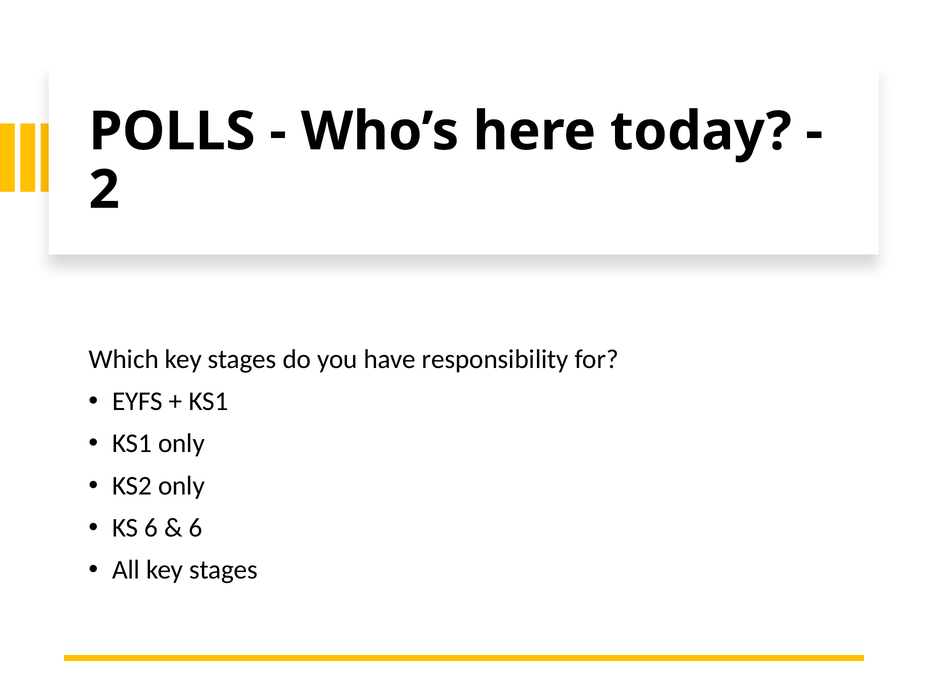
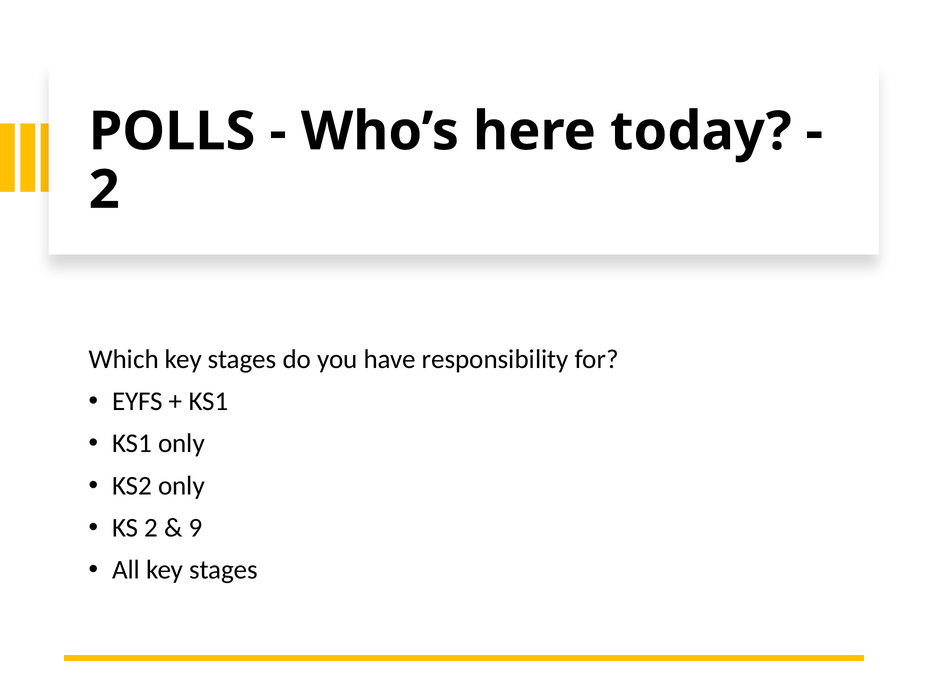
KS 6: 6 -> 2
6 at (196, 528): 6 -> 9
